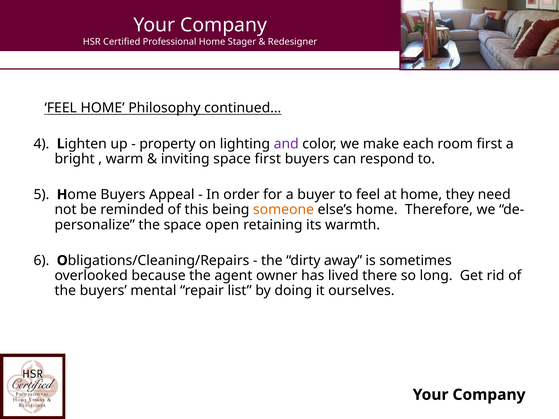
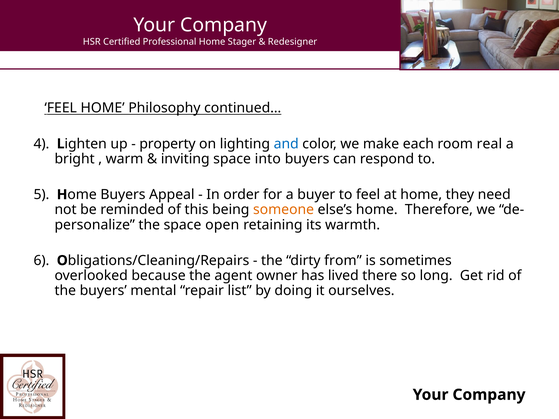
and colour: purple -> blue
room first: first -> real
space first: first -> into
away: away -> from
